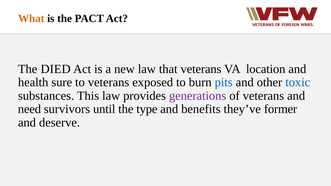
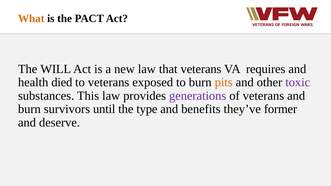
DIED: DIED -> WILL
location: location -> requires
sure: sure -> died
pits colour: blue -> orange
toxic colour: blue -> purple
need at (29, 109): need -> burn
